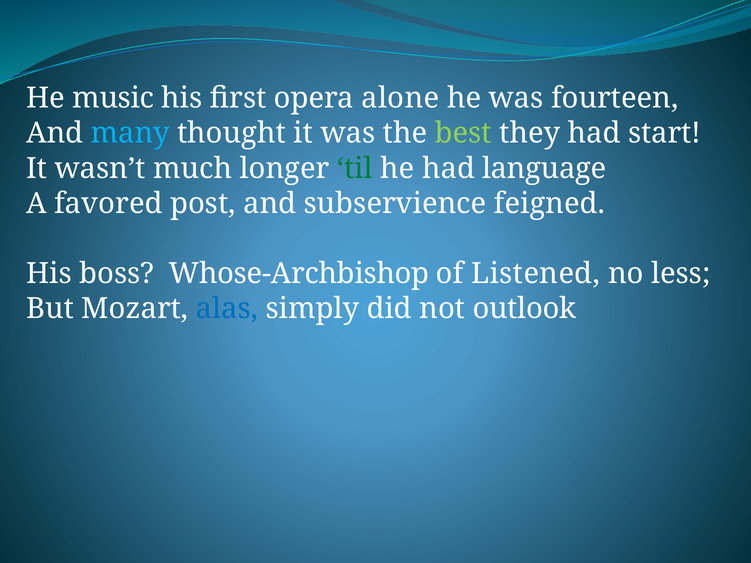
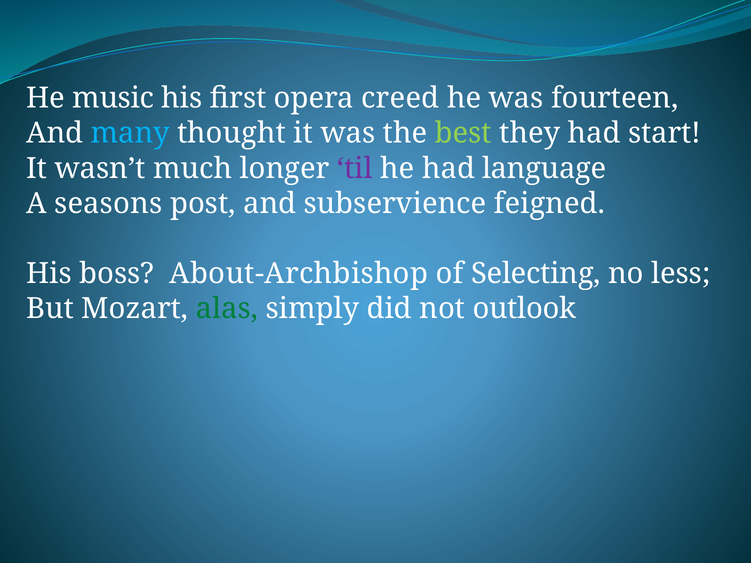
alone: alone -> creed
til colour: green -> purple
favored: favored -> seasons
Whose-Archbishop: Whose-Archbishop -> About-Archbishop
Listened: Listened -> Selecting
alas colour: blue -> green
